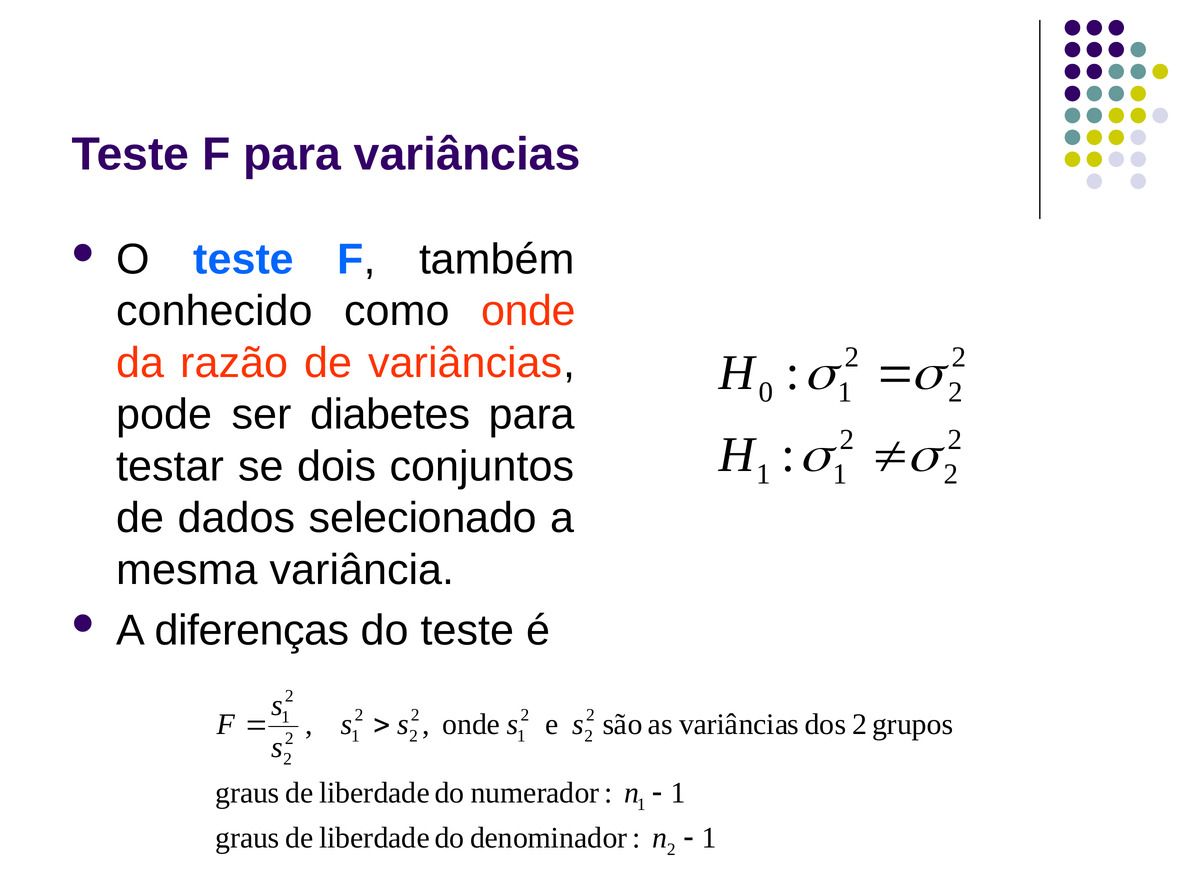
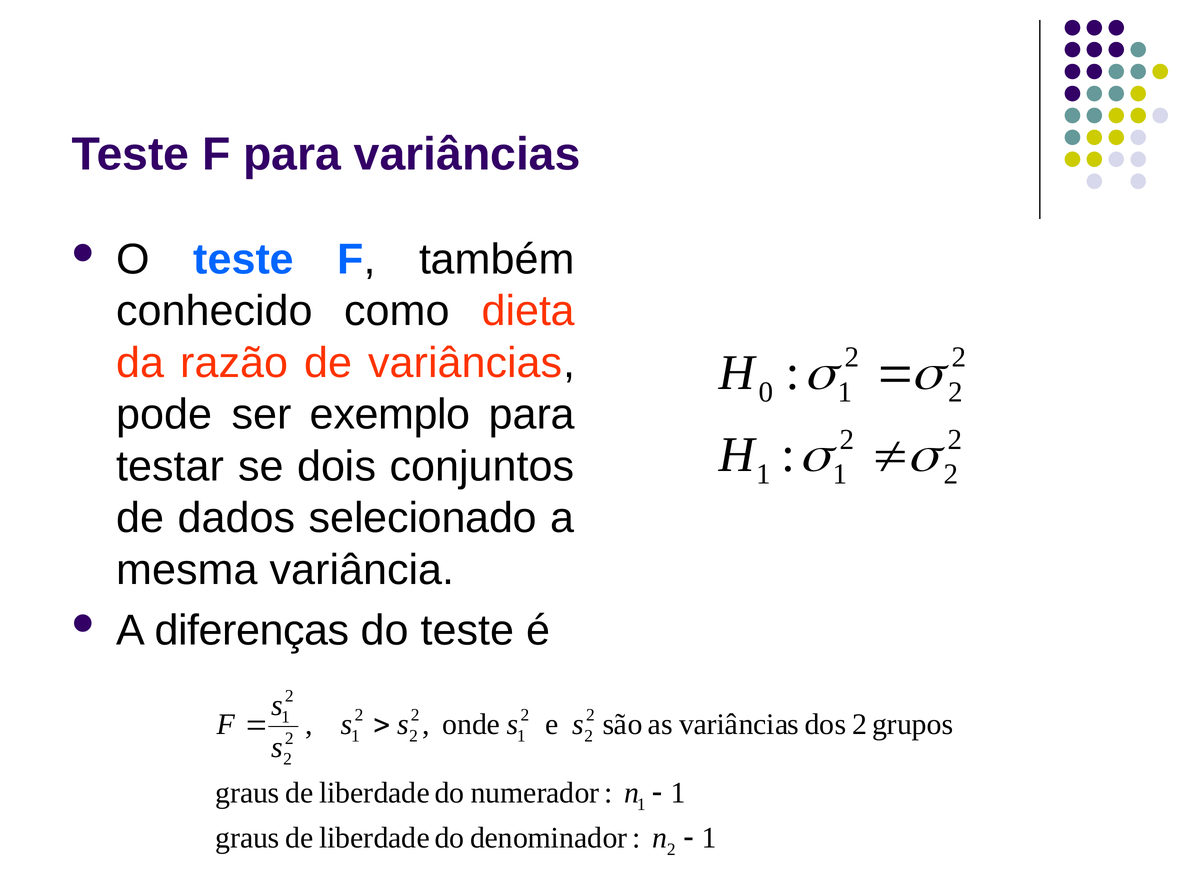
como onde: onde -> dieta
diabetes: diabetes -> exemplo
